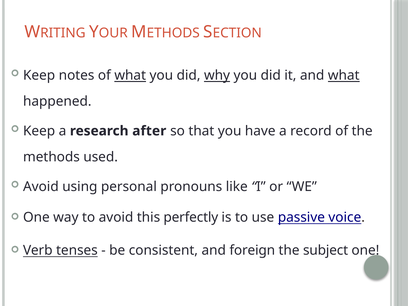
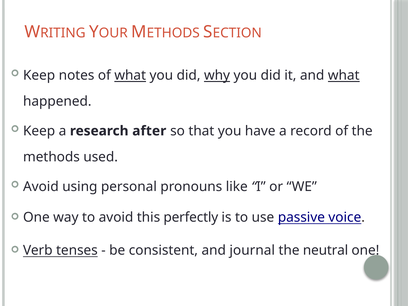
foreign: foreign -> journal
subject: subject -> neutral
